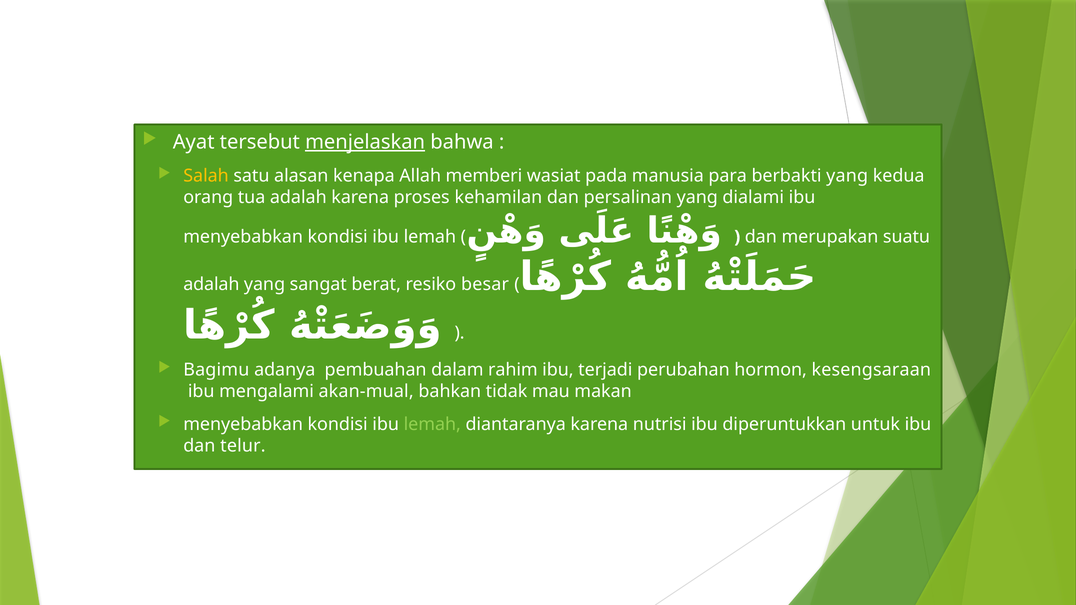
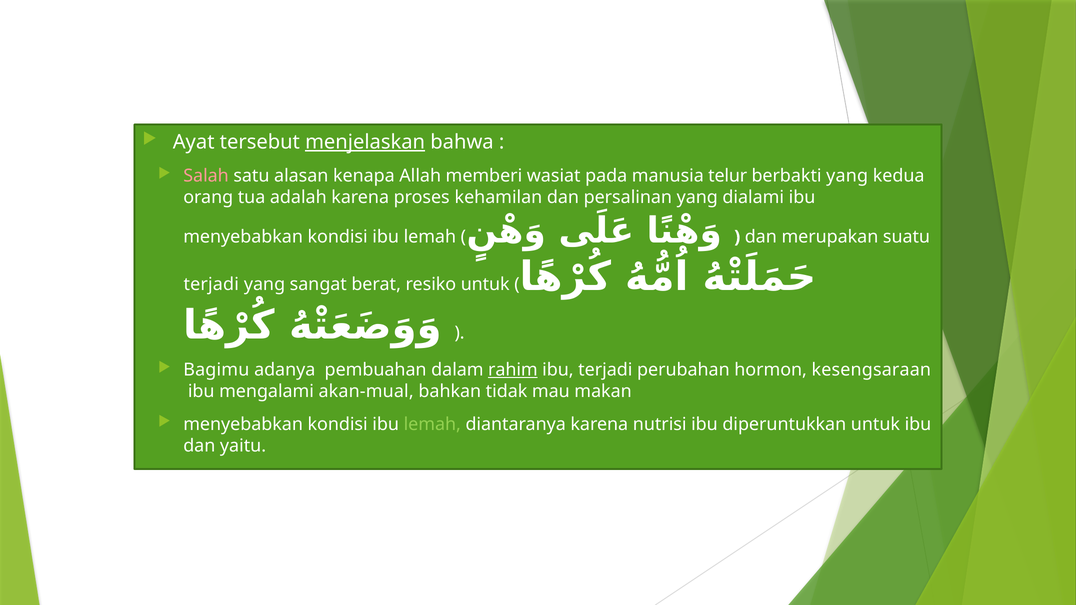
Salah colour: yellow -> pink
para: para -> telur
adalah at (211, 284): adalah -> terjadi
resiko besar: besar -> untuk
rahim underline: none -> present
telur: telur -> yaitu
